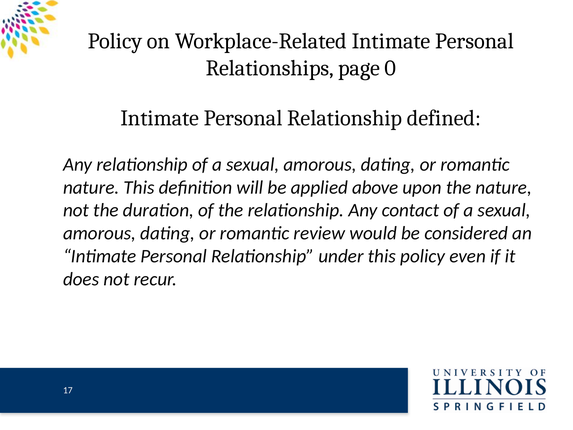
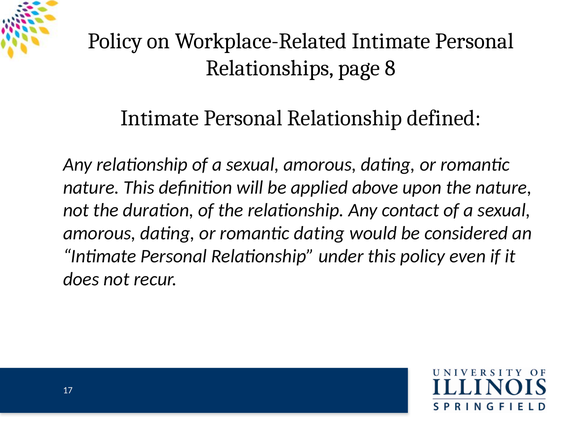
0: 0 -> 8
romantic review: review -> dating
